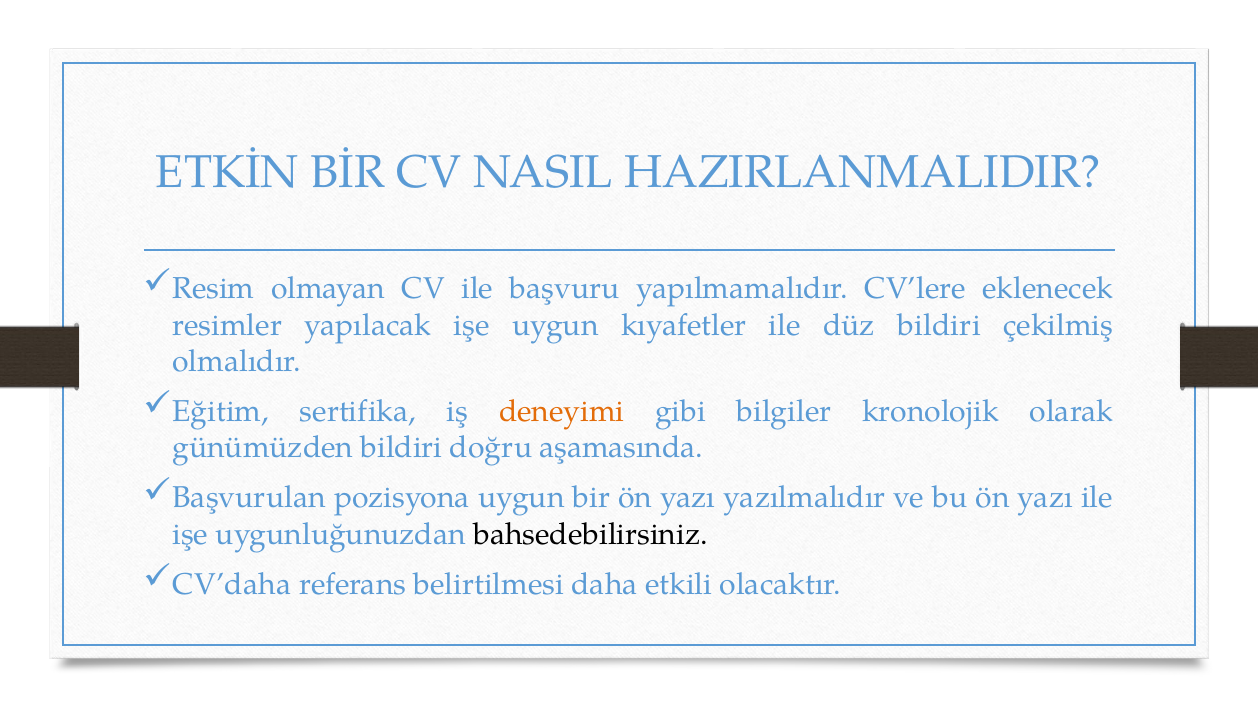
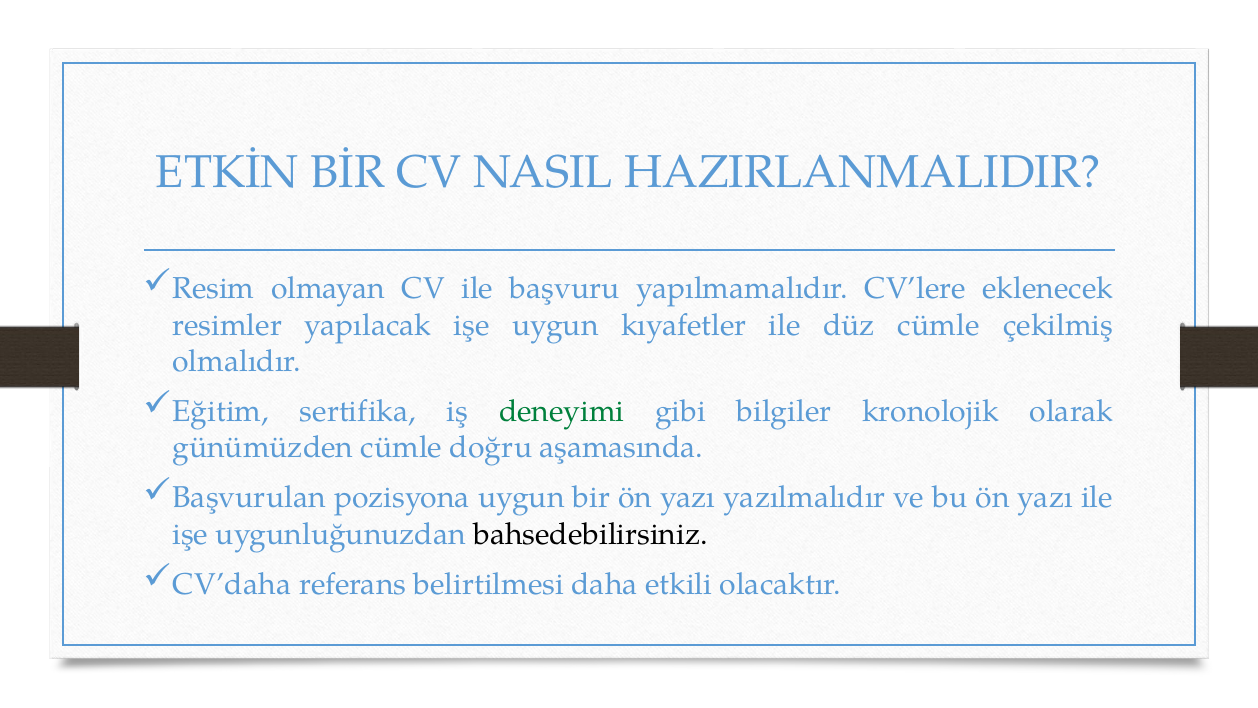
düz bildiri: bildiri -> cümle
deneyimi colour: orange -> green
günümüzden bildiri: bildiri -> cümle
